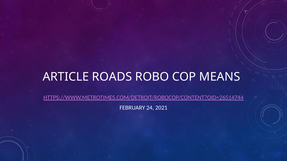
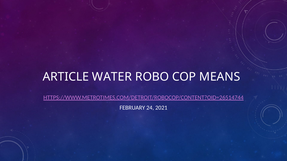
ROADS: ROADS -> WATER
